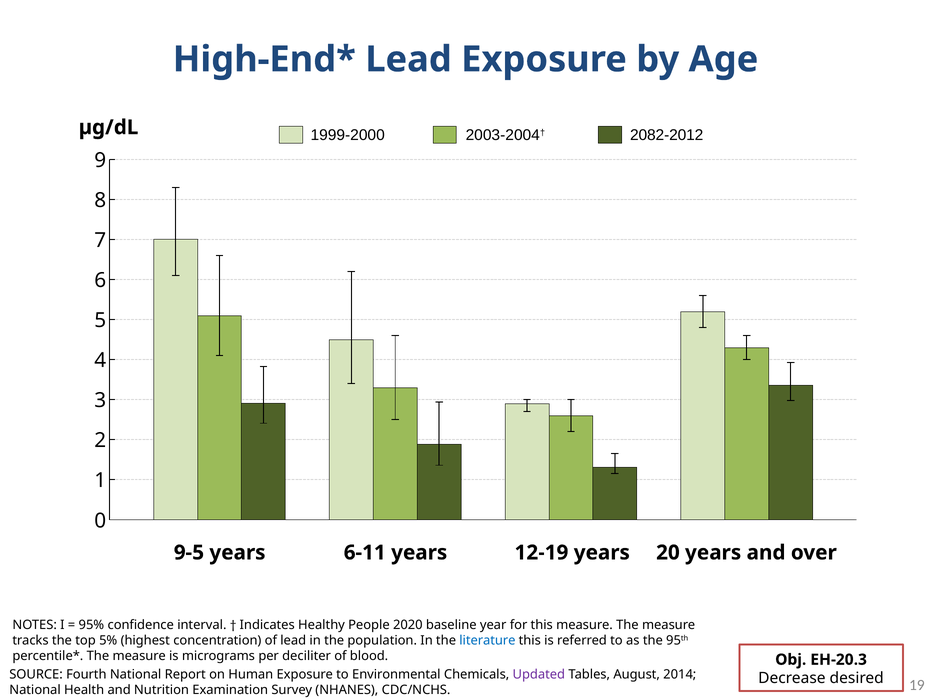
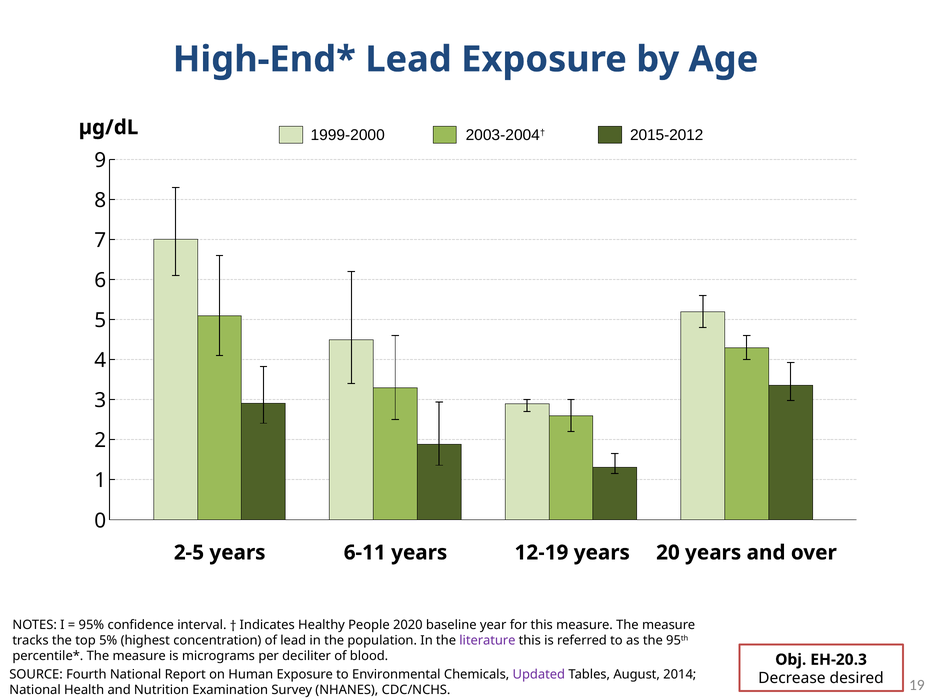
2082-2012: 2082-2012 -> 2015-2012
9-5: 9-5 -> 2-5
literature colour: blue -> purple
